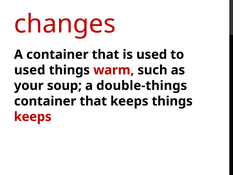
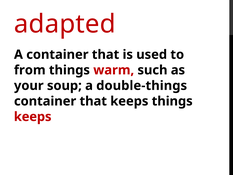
changes: changes -> adapted
used at (30, 70): used -> from
